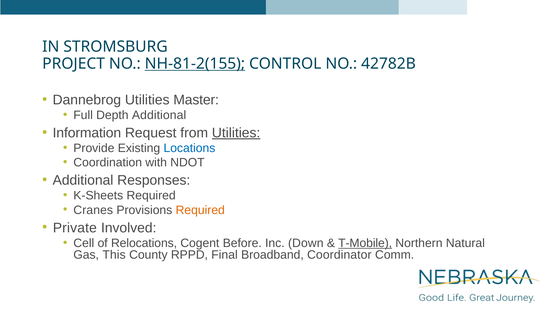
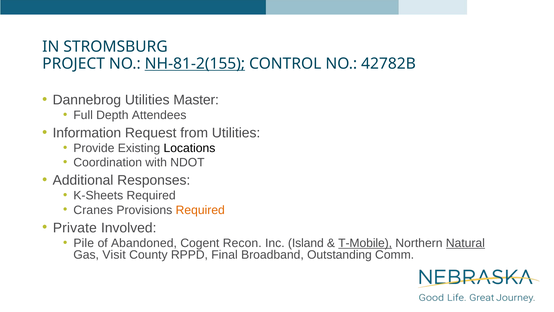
Depth Additional: Additional -> Attendees
Utilities at (236, 133) underline: present -> none
Locations colour: blue -> black
Cell: Cell -> Pile
Relocations: Relocations -> Abandoned
Before: Before -> Recon
Down: Down -> Island
Natural underline: none -> present
This: This -> Visit
Coordinator: Coordinator -> Outstanding
